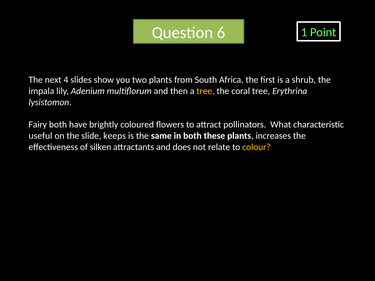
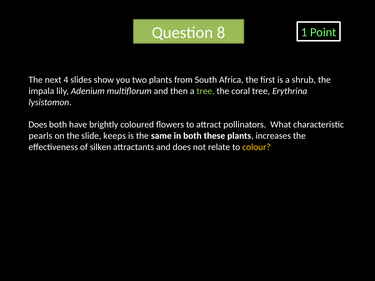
6: 6 -> 8
tree at (206, 91) colour: yellow -> light green
Fairy at (38, 125): Fairy -> Does
useful: useful -> pearls
